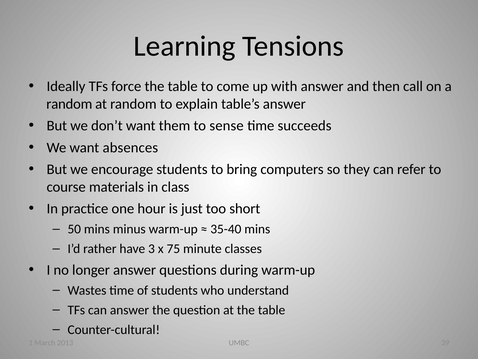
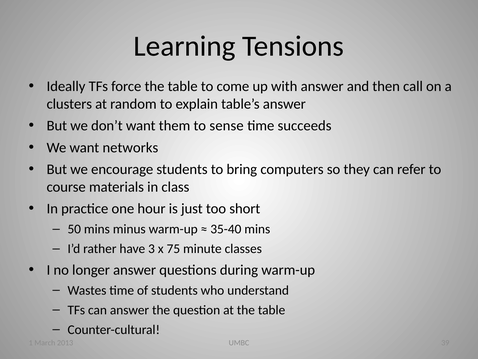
random at (69, 104): random -> clusters
absences: absences -> networks
